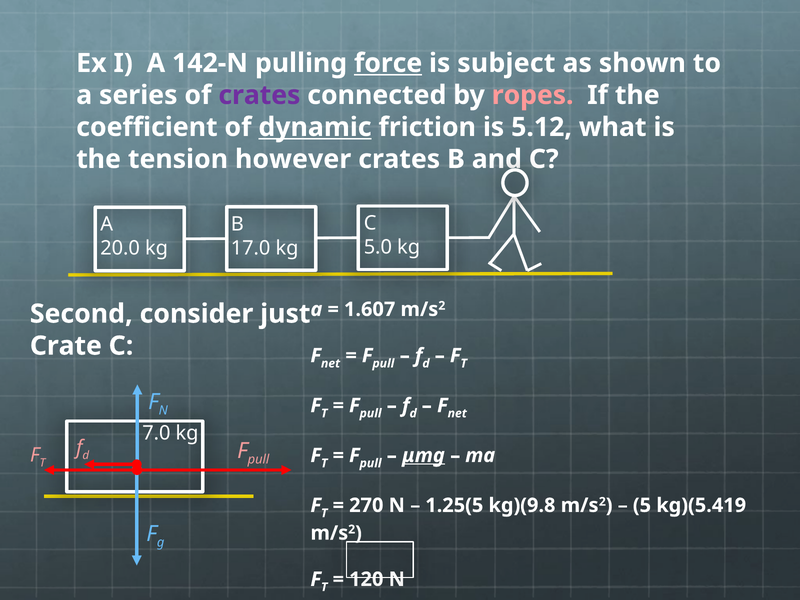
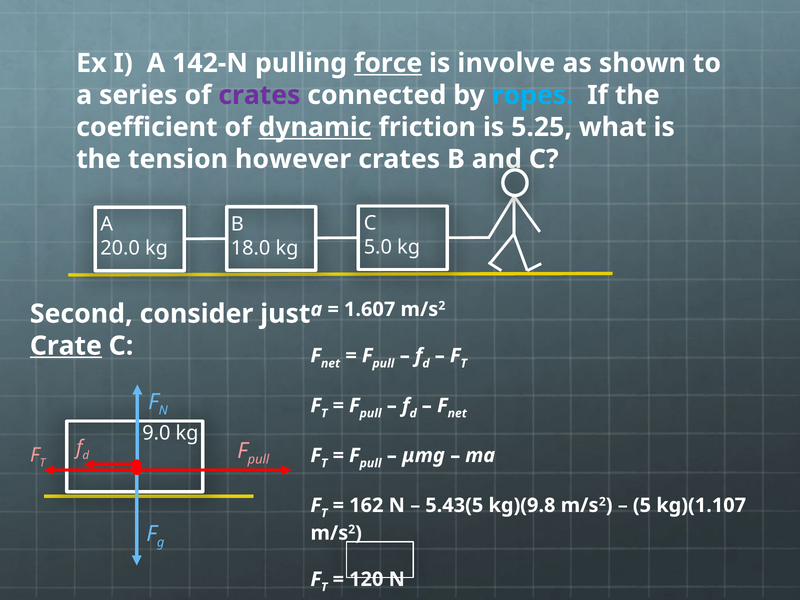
subject: subject -> involve
ropes colour: pink -> light blue
5.12: 5.12 -> 5.25
17.0: 17.0 -> 18.0
Crate underline: none -> present
7.0: 7.0 -> 9.0
μmg underline: present -> none
270: 270 -> 162
1.25(5: 1.25(5 -> 5.43(5
kg)(5.419: kg)(5.419 -> kg)(1.107
